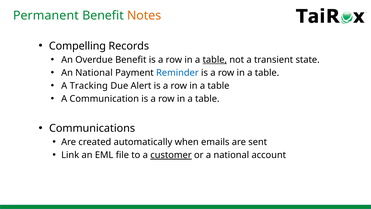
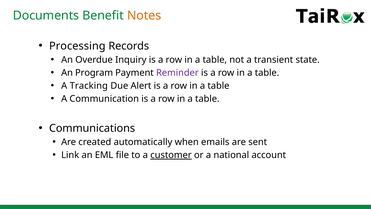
Permanent: Permanent -> Documents
Compelling: Compelling -> Processing
Overdue Benefit: Benefit -> Inquiry
table at (215, 60) underline: present -> none
An National: National -> Program
Reminder colour: blue -> purple
